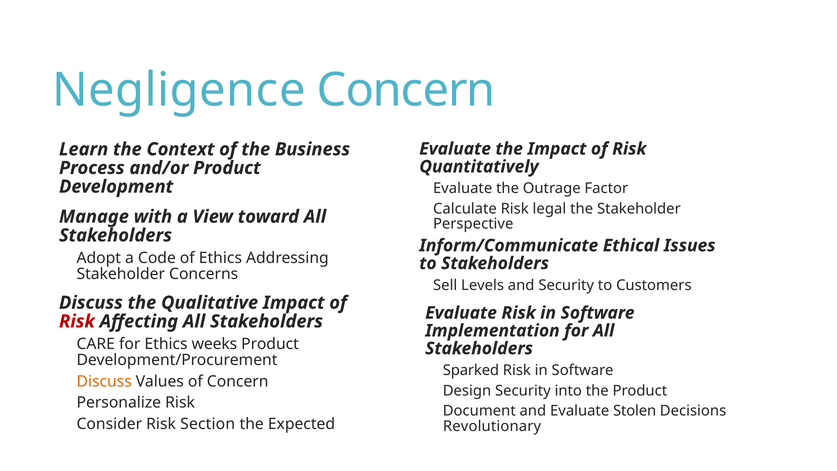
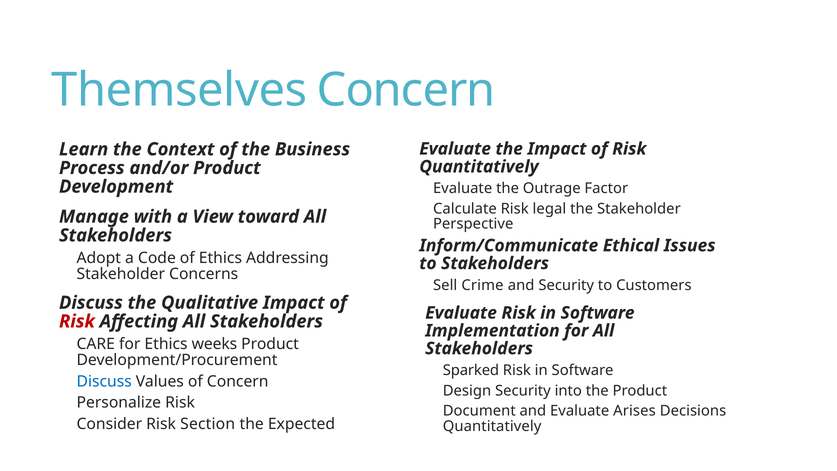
Negligence: Negligence -> Themselves
Levels: Levels -> Crime
Discuss at (104, 381) colour: orange -> blue
Stolen: Stolen -> Arises
Revolutionary at (492, 426): Revolutionary -> Quantitatively
